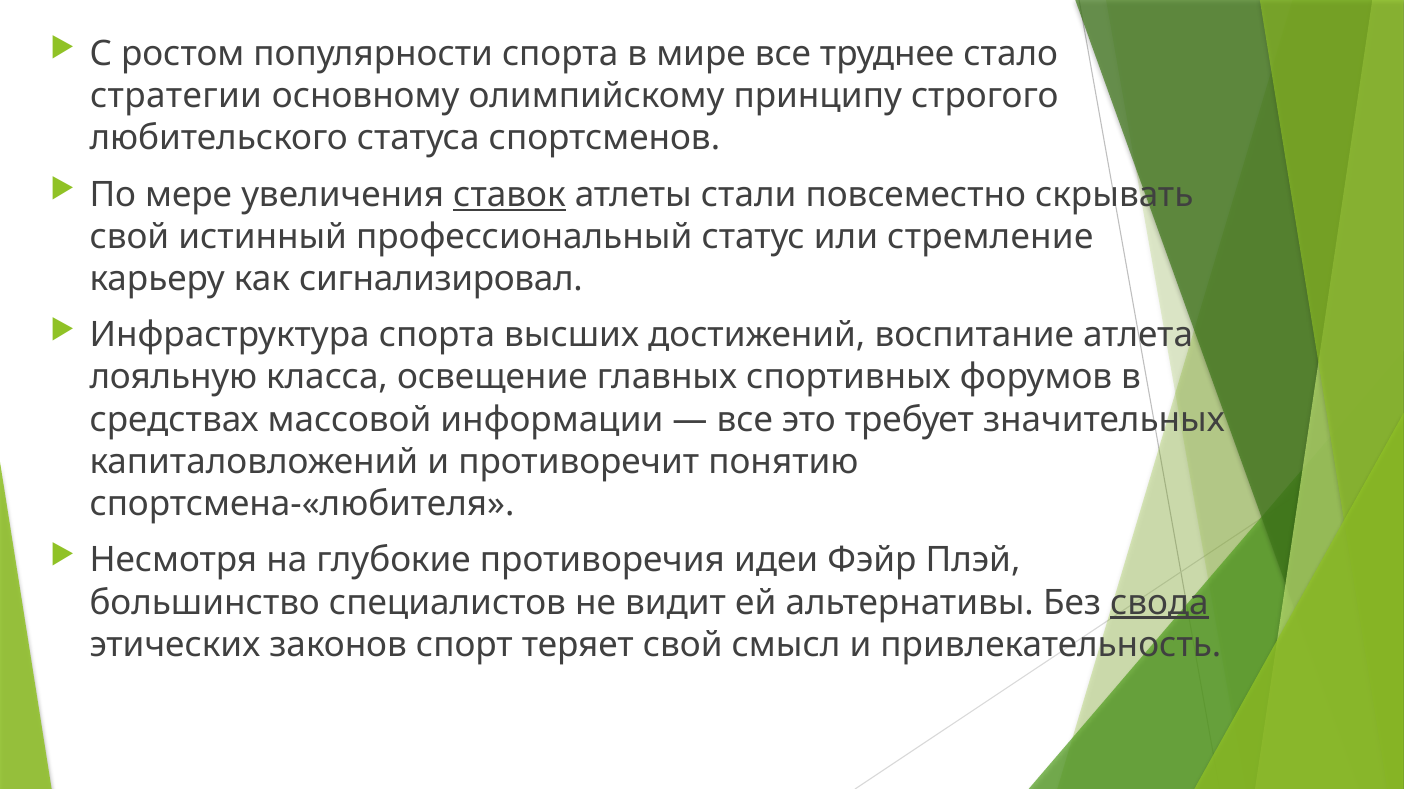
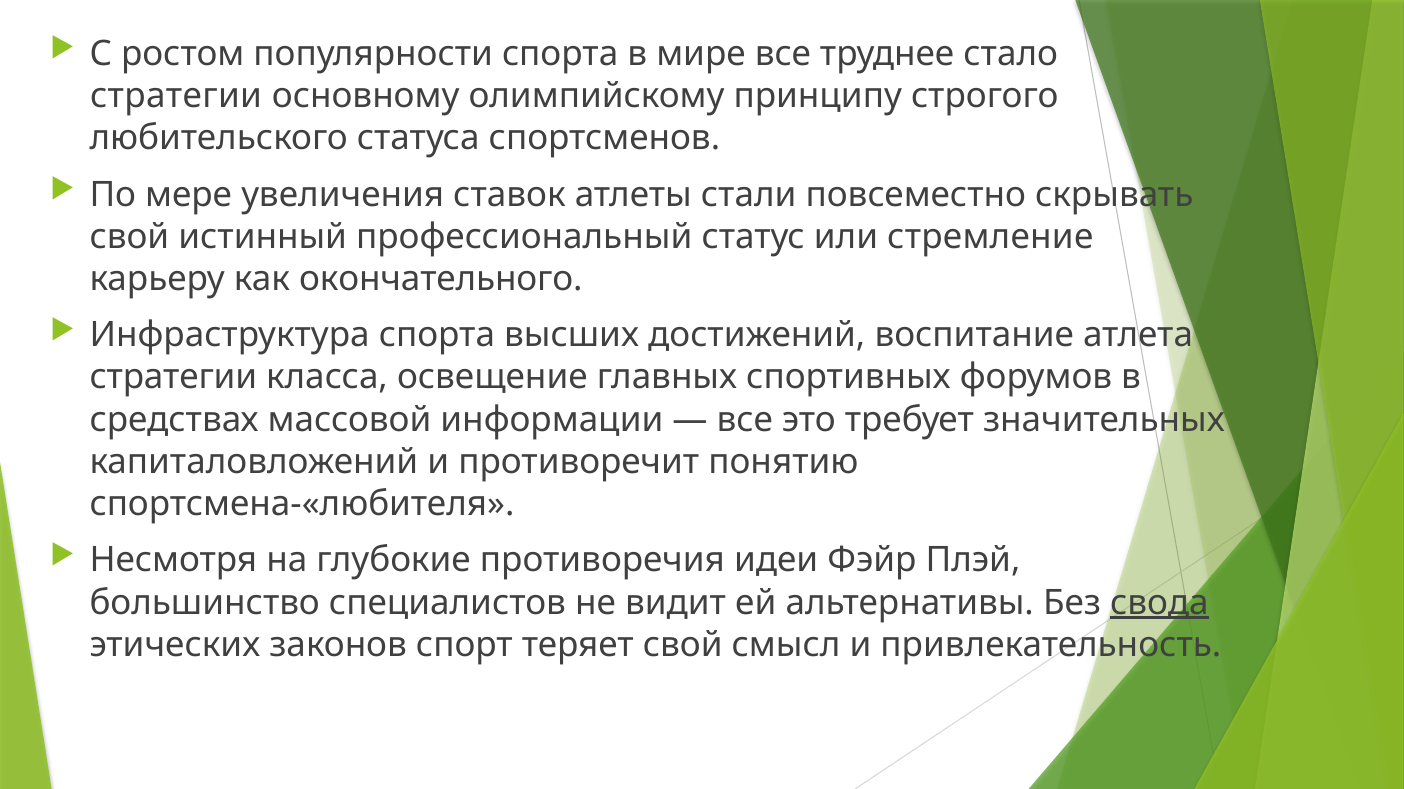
ставок underline: present -> none
сигнализировал: сигнализировал -> окончательного
лояльную at (173, 378): лояльную -> стратегии
